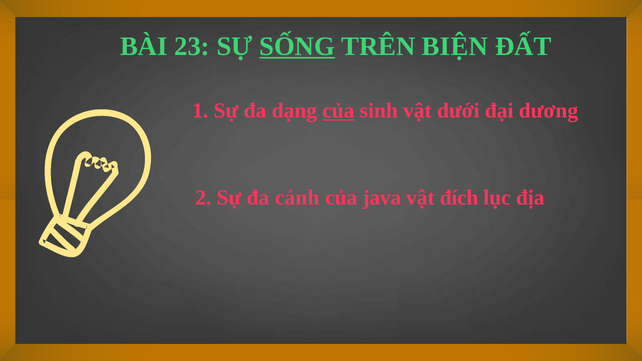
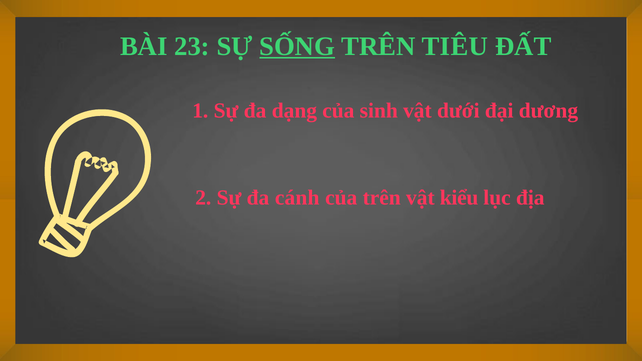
BIỆN: BIỆN -> TIÊU
của at (338, 111) underline: present -> none
của java: java -> trên
đích: đích -> kiểu
